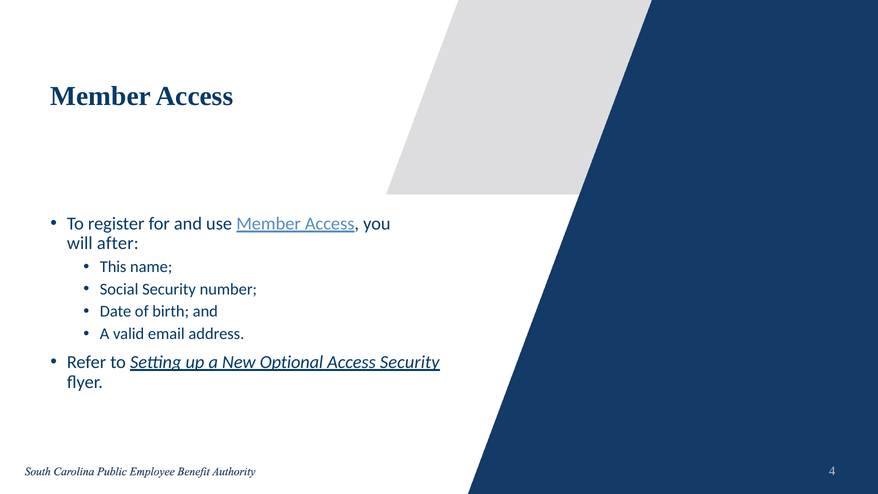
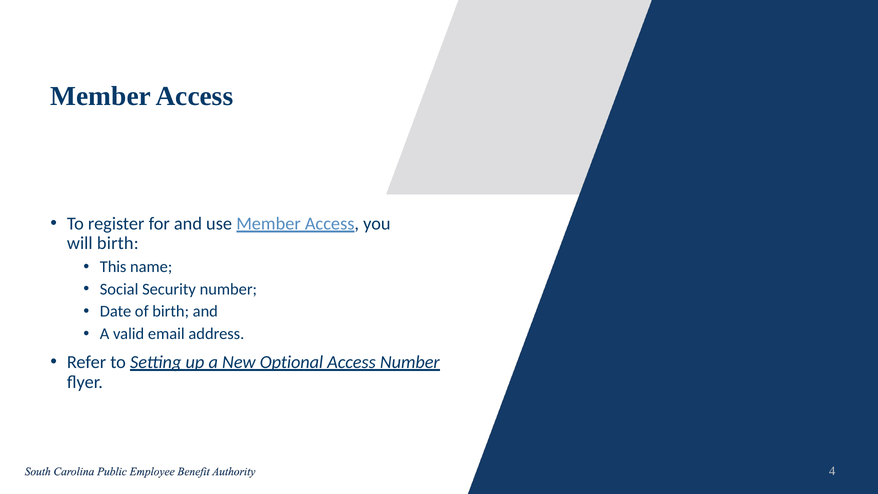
will after: after -> birth
Access Security: Security -> Number
